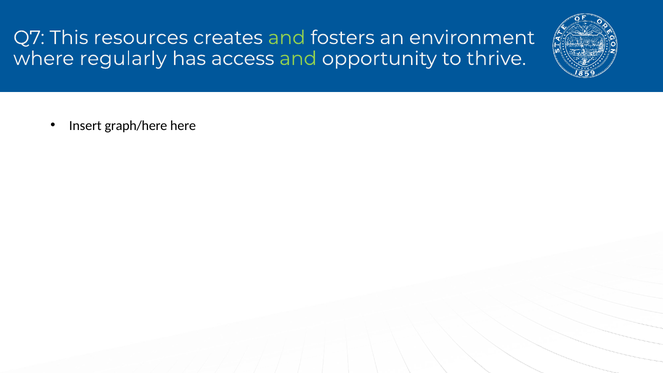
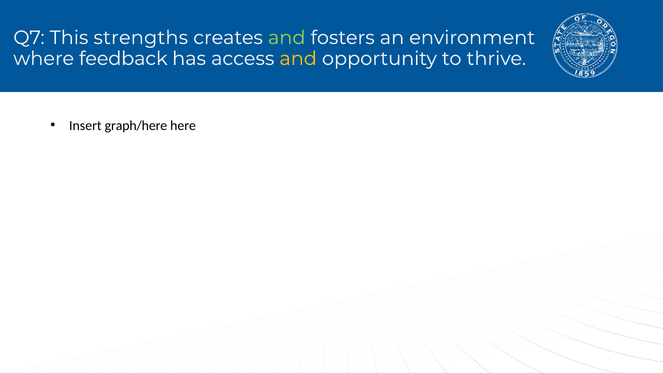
resources: resources -> strengths
regularly: regularly -> feedback
and at (298, 59) colour: light green -> yellow
